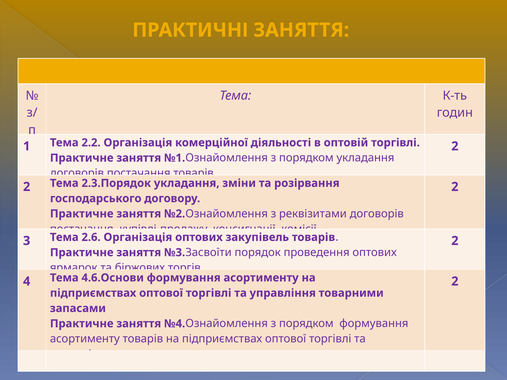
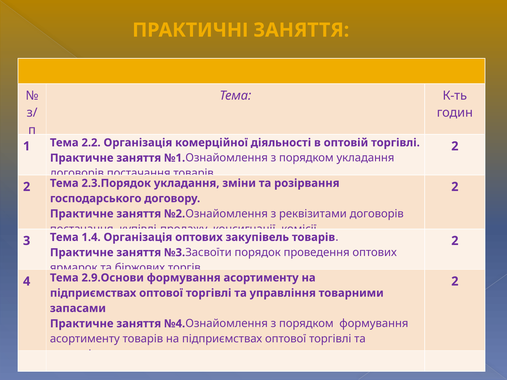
2.6: 2.6 -> 1.4
4.6.Основи: 4.6.Основи -> 2.9.Основи
